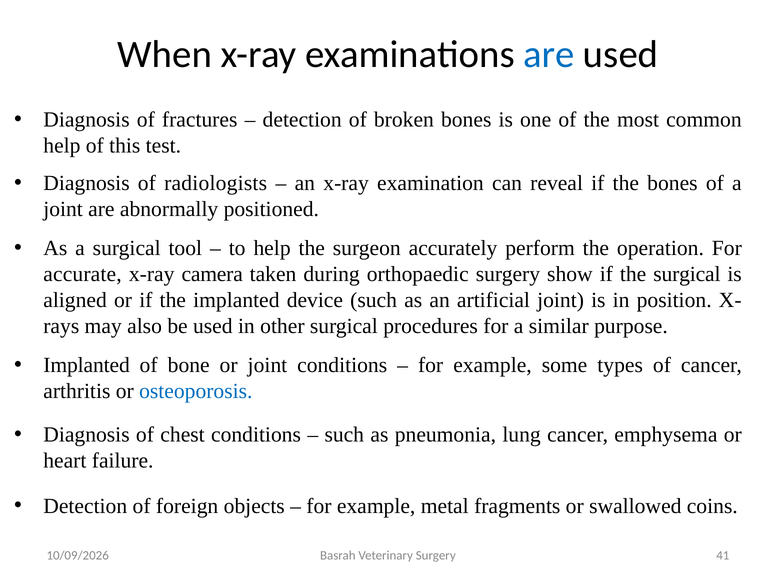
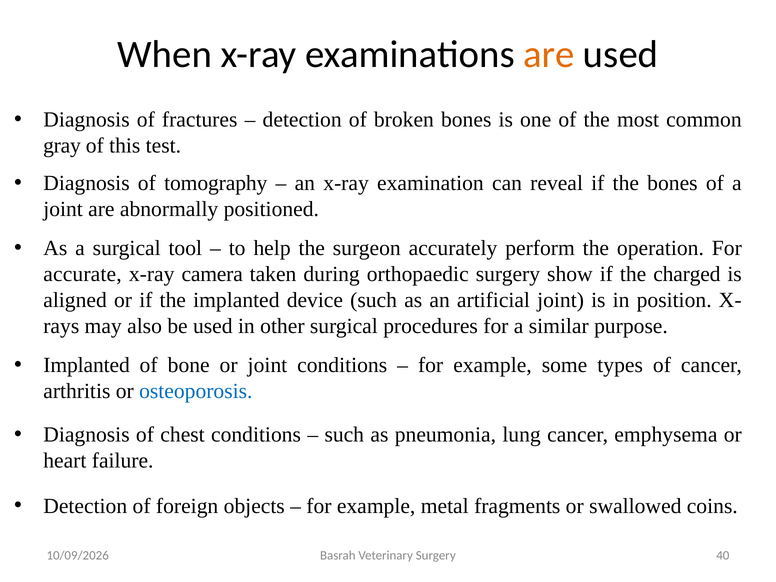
are at (549, 54) colour: blue -> orange
help at (62, 146): help -> gray
radiologists: radiologists -> tomography
the surgical: surgical -> charged
41: 41 -> 40
